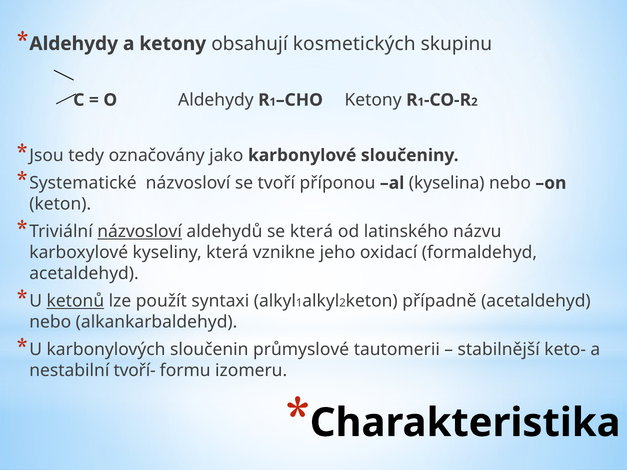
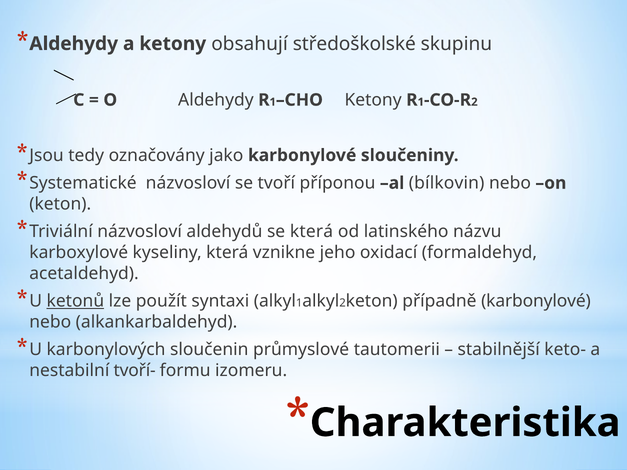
kosmetických: kosmetických -> středoškolské
kyselina: kyselina -> bílkovin
názvosloví at (140, 232) underline: present -> none
případně acetaldehyd: acetaldehyd -> karbonylové
